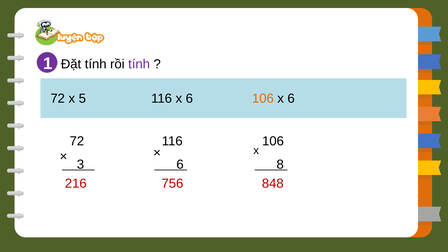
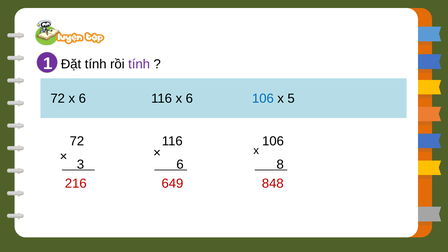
72 x 5: 5 -> 6
106 at (263, 98) colour: orange -> blue
6 at (291, 98): 6 -> 5
756: 756 -> 649
